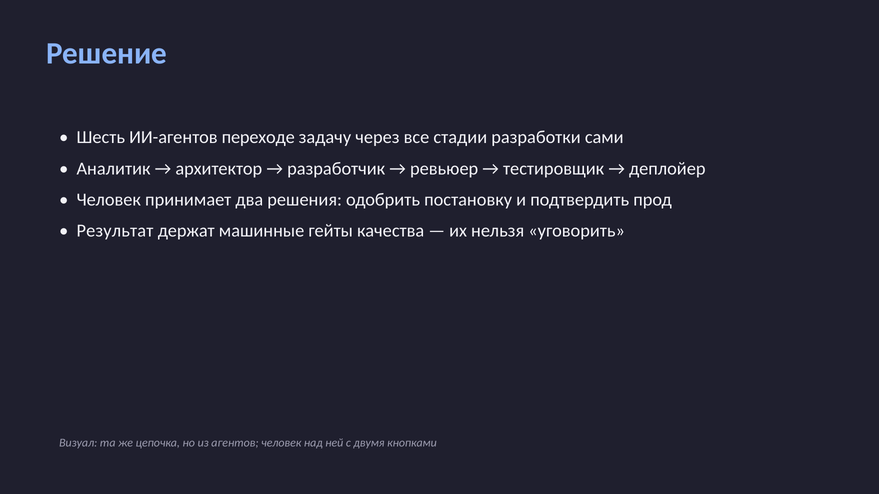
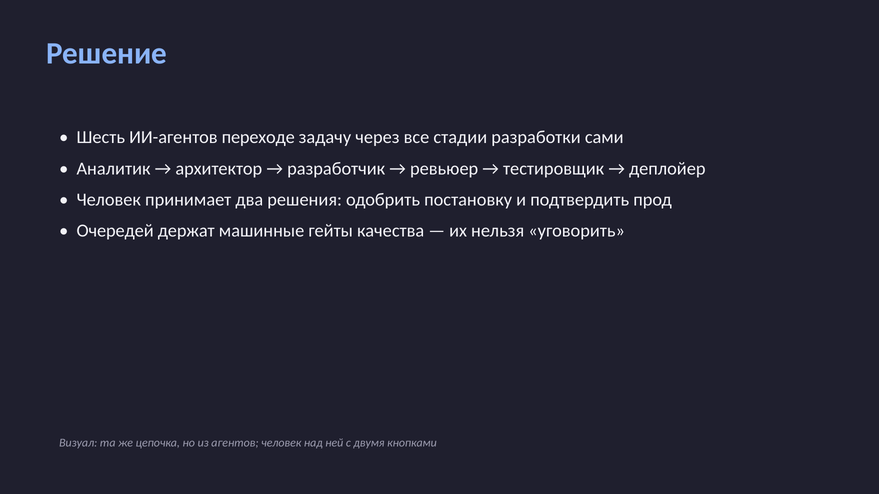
Результат: Результат -> Очередей
